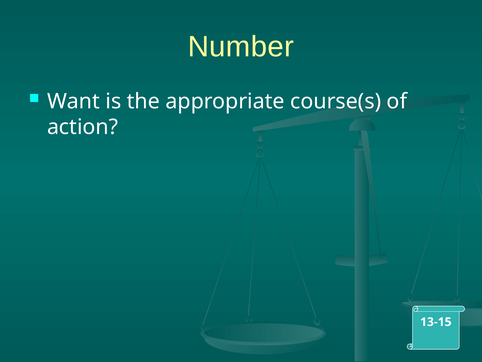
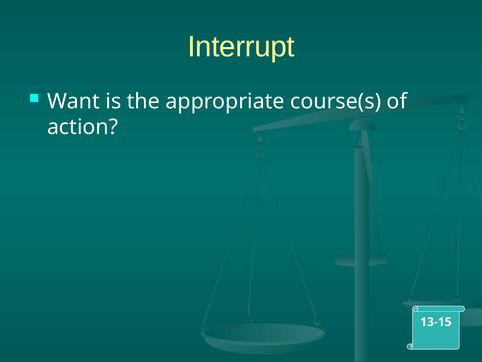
Number: Number -> Interrupt
